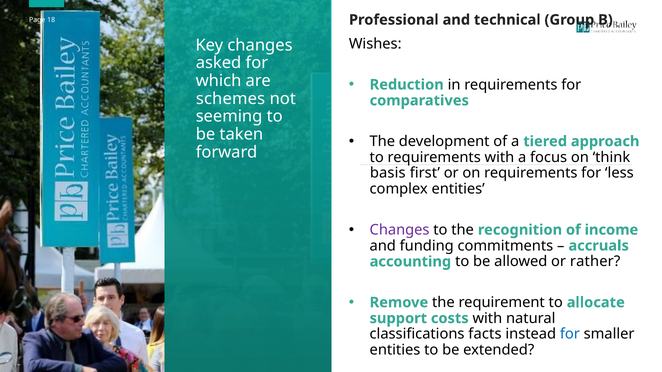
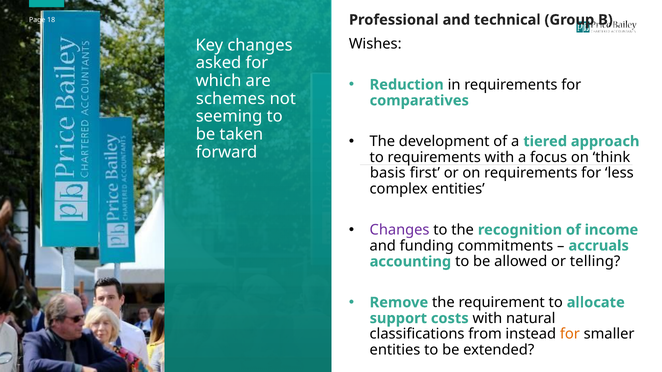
rather: rather -> telling
facts: facts -> from
for at (570, 334) colour: blue -> orange
